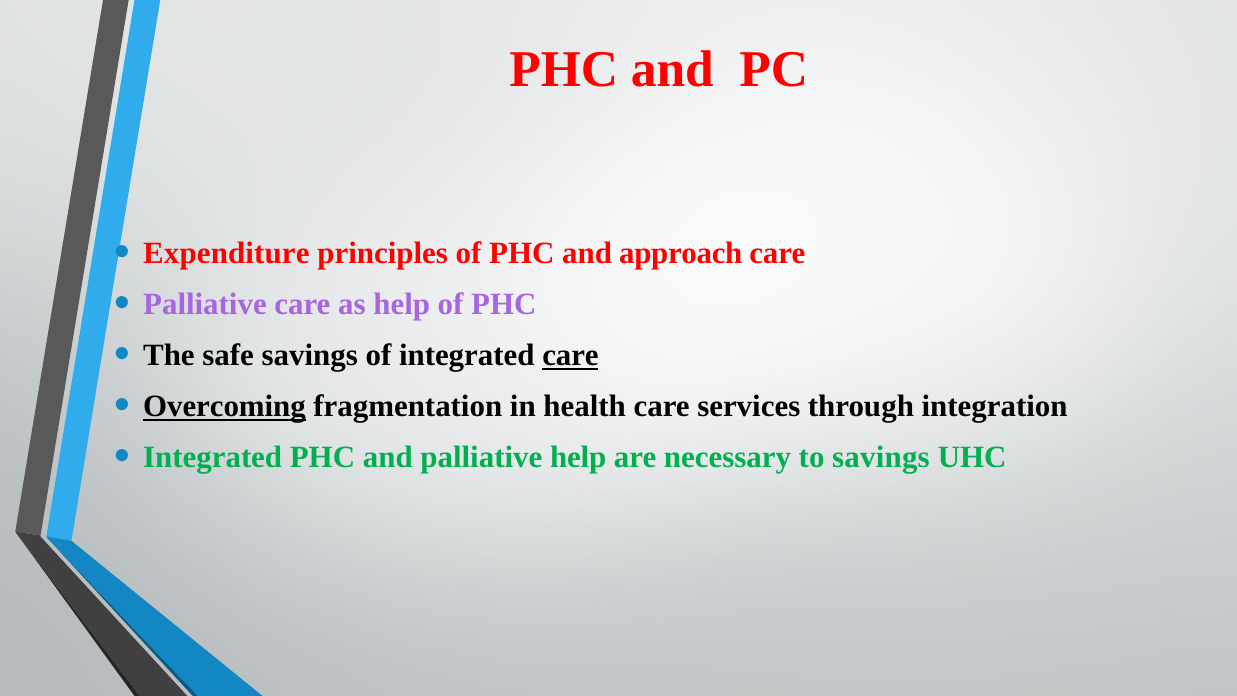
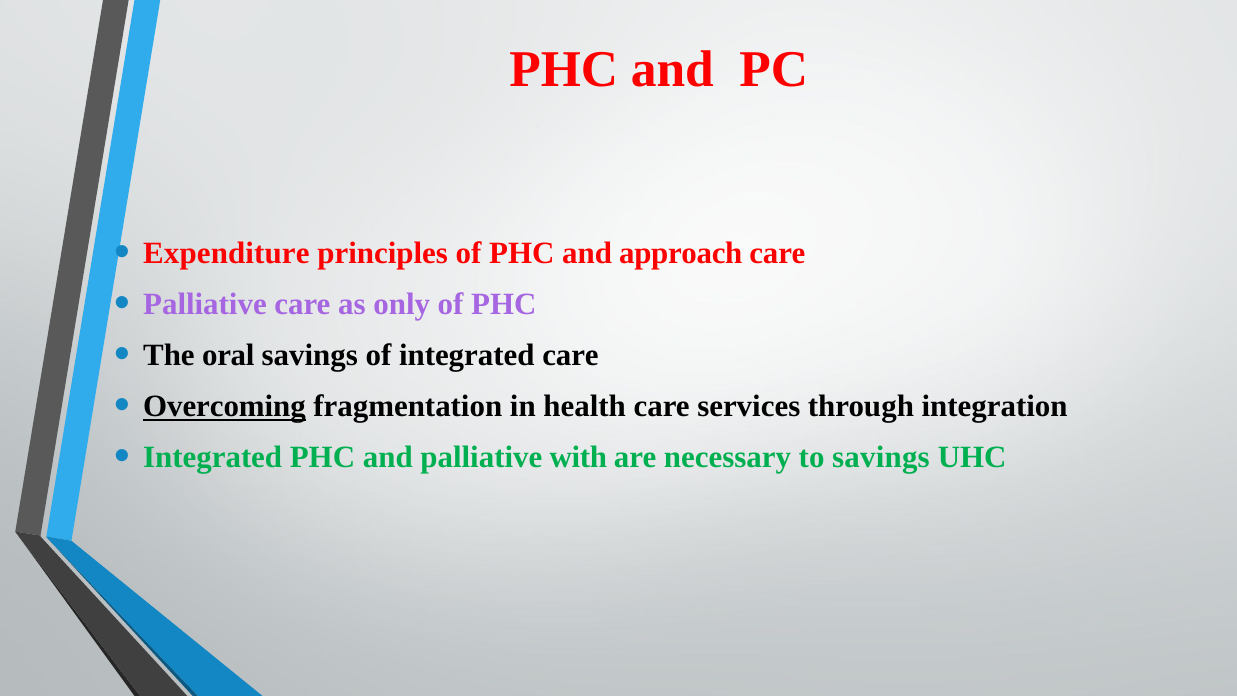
as help: help -> only
safe: safe -> oral
care at (570, 355) underline: present -> none
palliative help: help -> with
